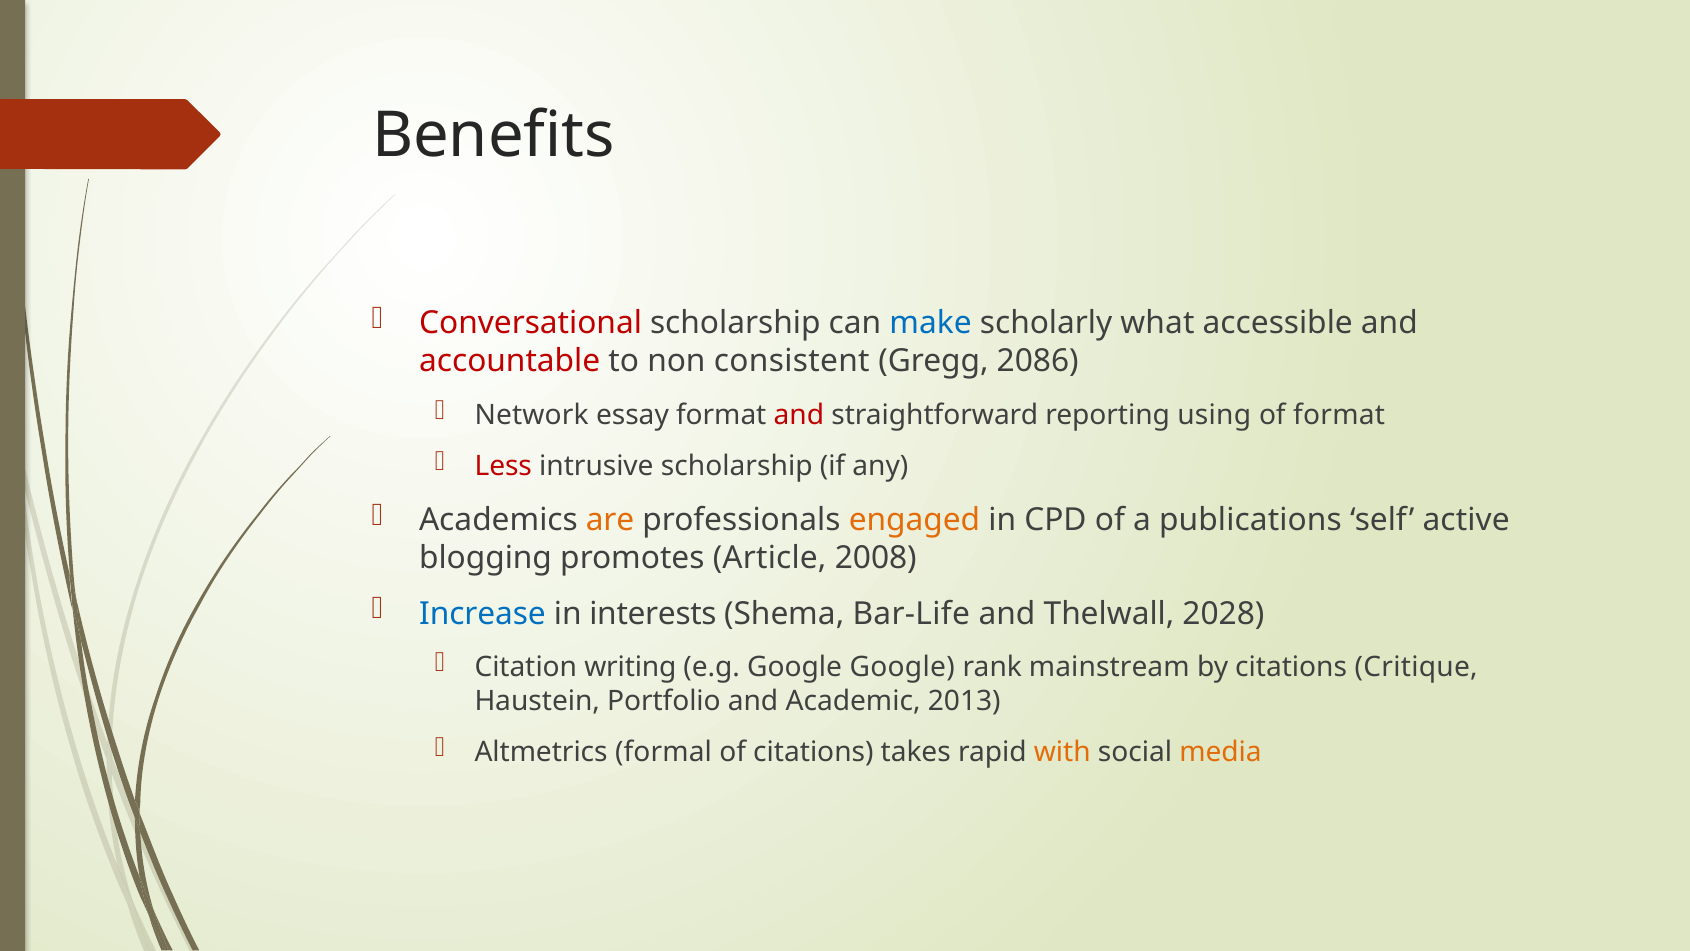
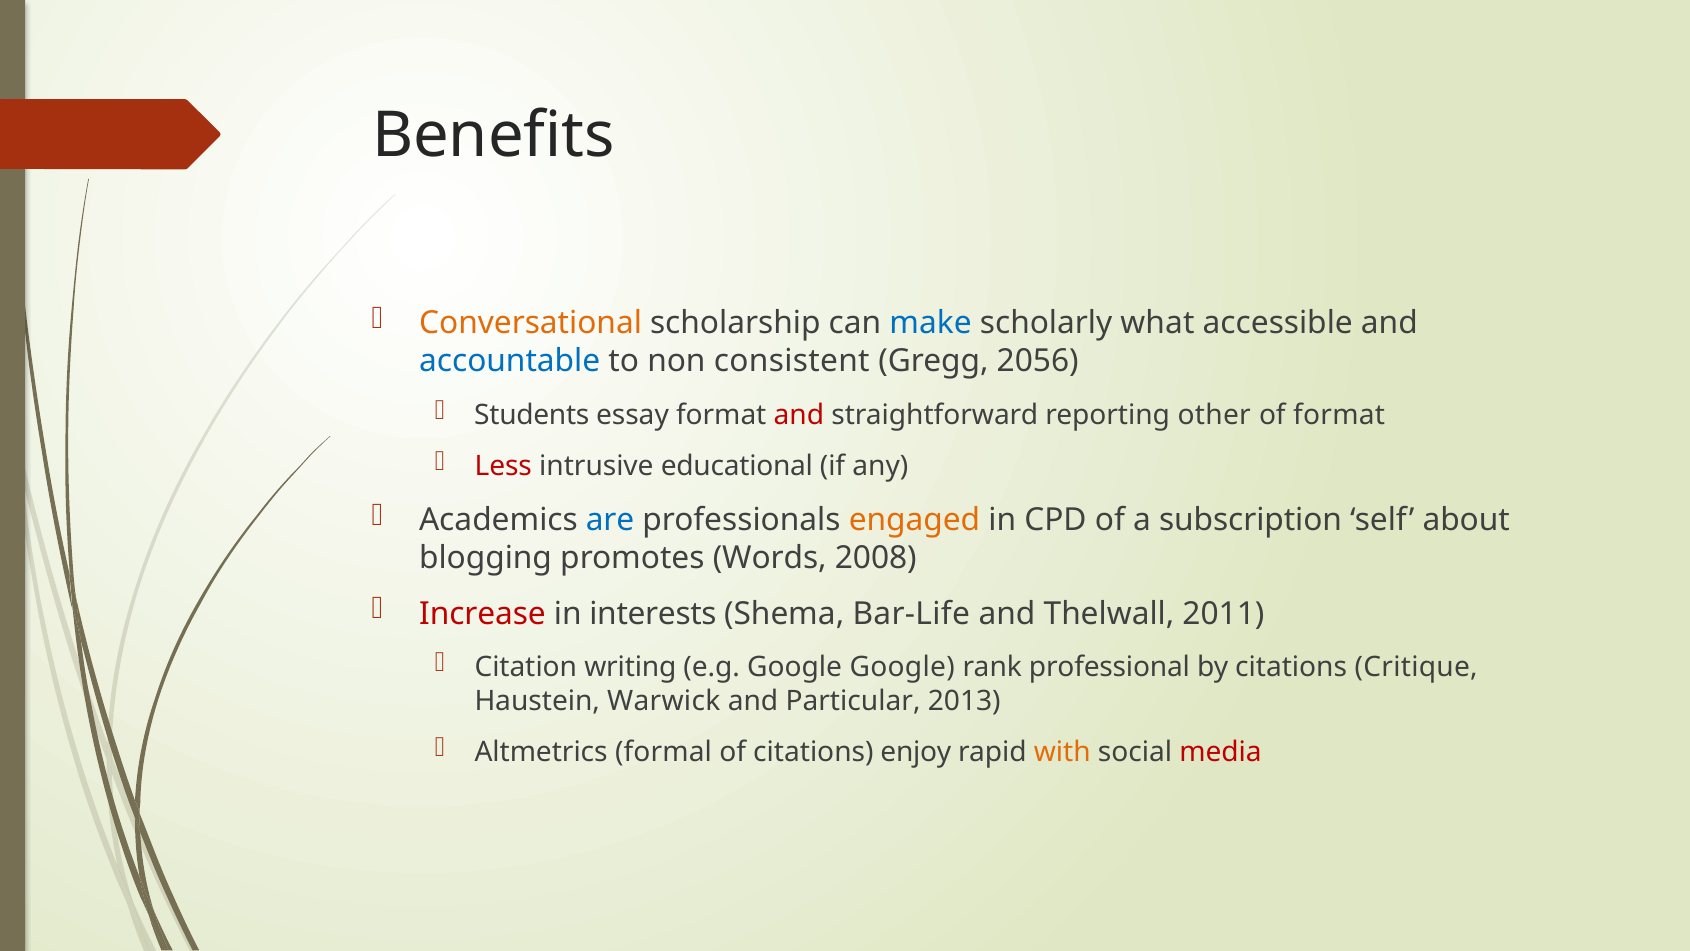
Conversational colour: red -> orange
accountable colour: red -> blue
2086: 2086 -> 2056
Network: Network -> Students
using: using -> other
intrusive scholarship: scholarship -> educational
are colour: orange -> blue
publications: publications -> subscription
active: active -> about
Article: Article -> Words
Increase colour: blue -> red
2028: 2028 -> 2011
mainstream: mainstream -> professional
Portfolio: Portfolio -> Warwick
Academic: Academic -> Particular
takes: takes -> enjoy
media colour: orange -> red
